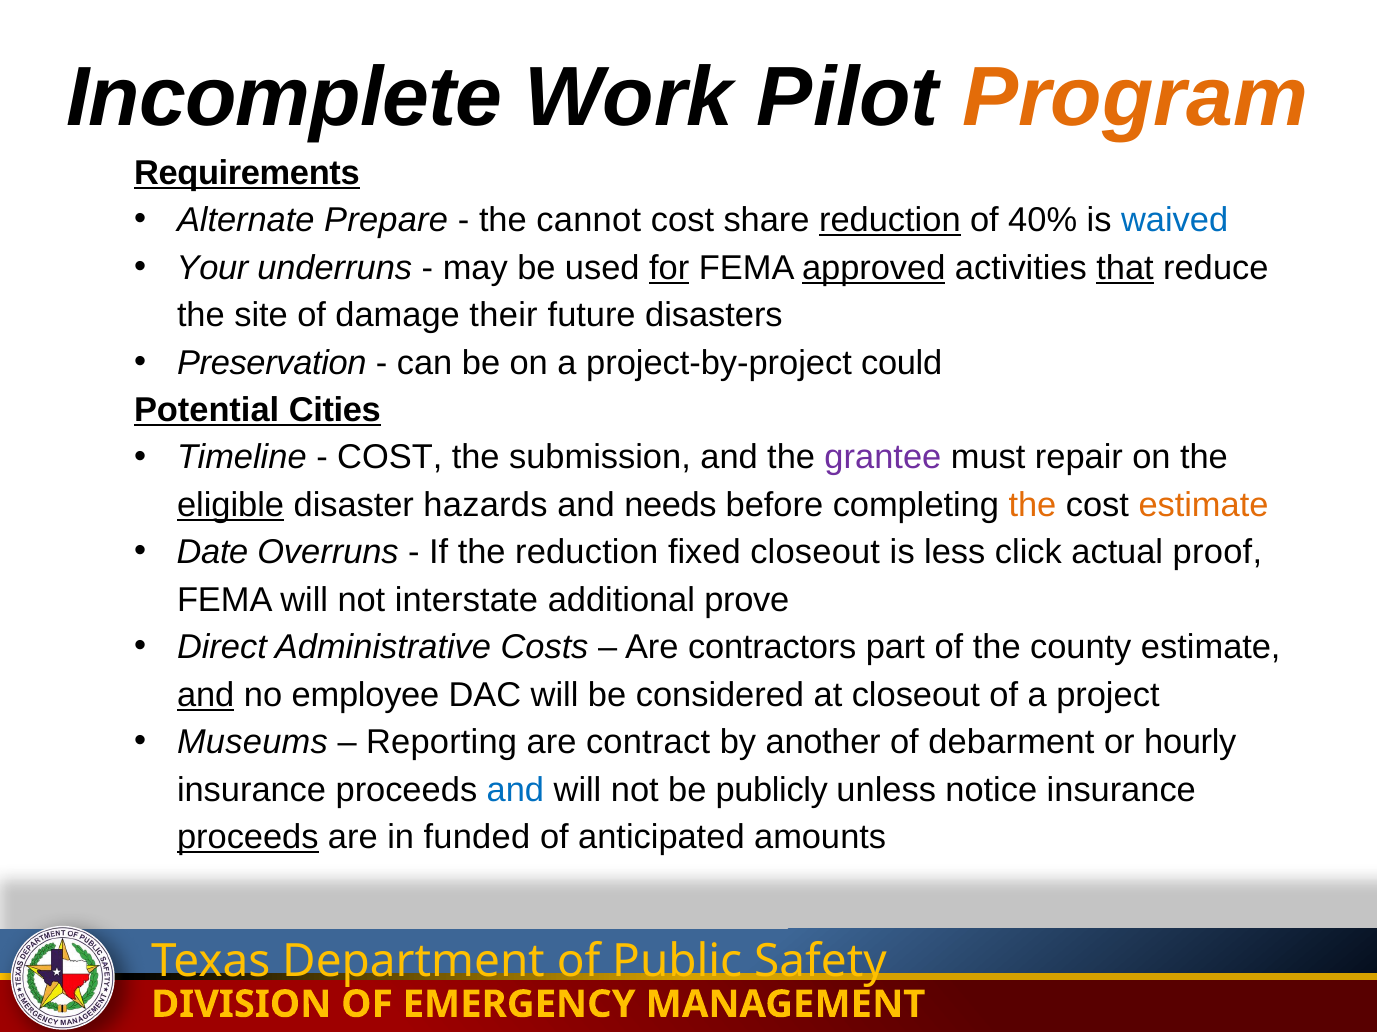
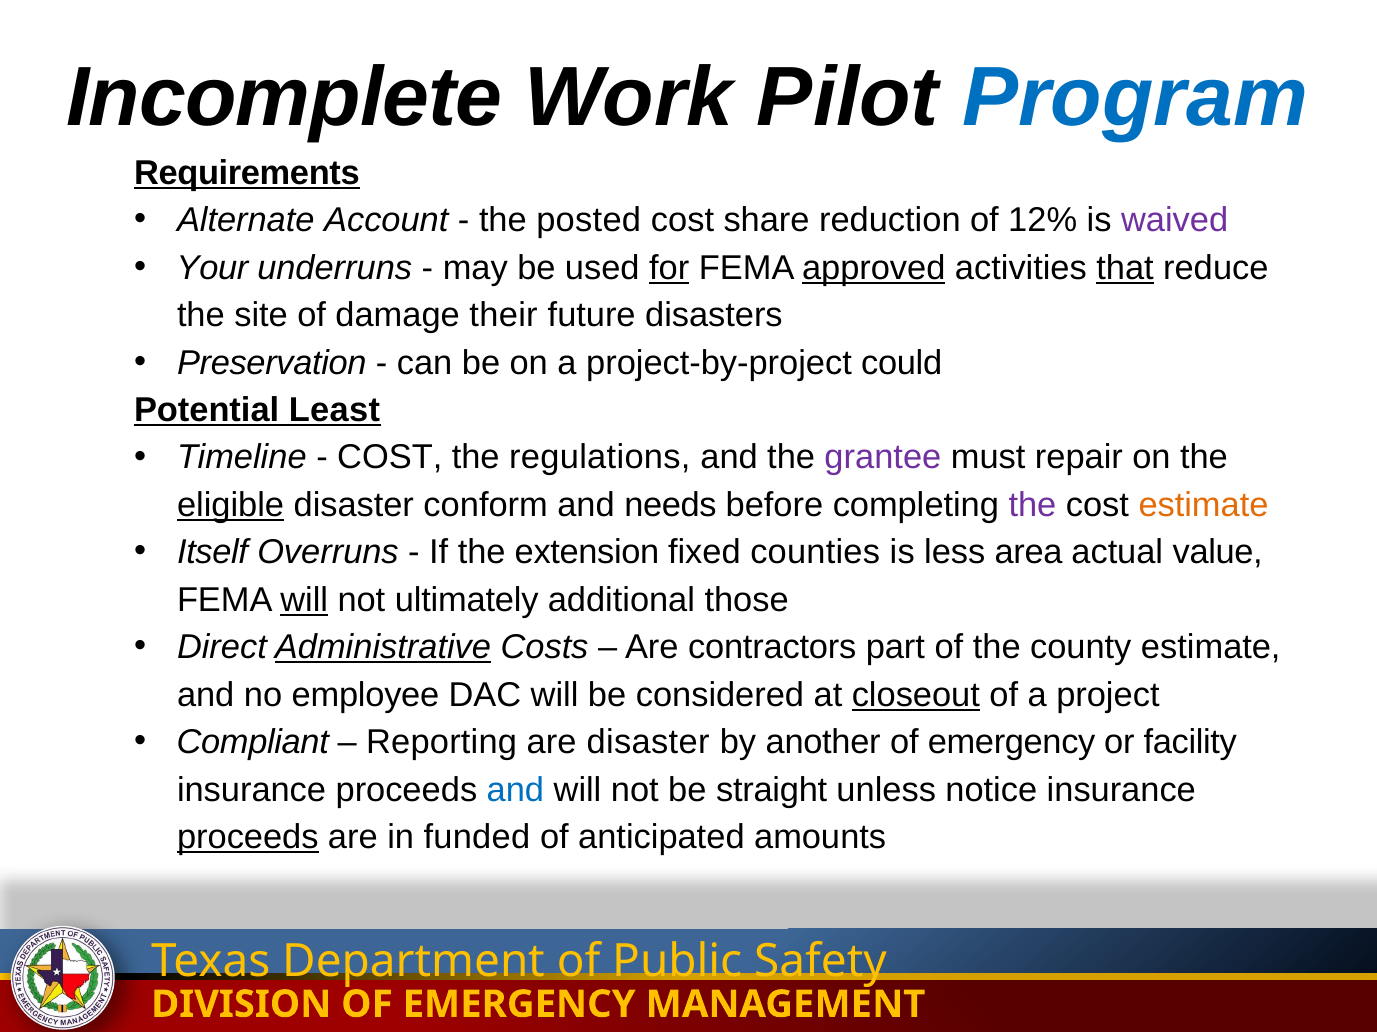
Program colour: orange -> blue
Prepare: Prepare -> Account
cannot: cannot -> posted
reduction at (890, 220) underline: present -> none
40%: 40% -> 12%
waived colour: blue -> purple
Cities: Cities -> Least
submission: submission -> regulations
hazards: hazards -> conform
the at (1032, 505) colour: orange -> purple
Date: Date -> Itself
the reduction: reduction -> extension
fixed closeout: closeout -> counties
click: click -> area
proof: proof -> value
will at (304, 600) underline: none -> present
interstate: interstate -> ultimately
prove: prove -> those
Administrative underline: none -> present
and at (206, 695) underline: present -> none
closeout at (916, 695) underline: none -> present
Museums: Museums -> Compliant
are contract: contract -> disaster
debarment at (1011, 743): debarment -> emergency
hourly: hourly -> facility
publicly: publicly -> straight
